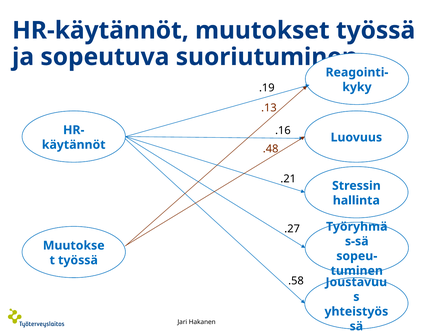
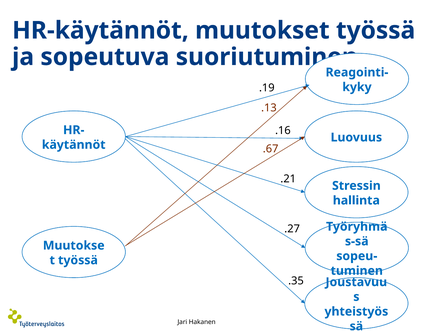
.48: .48 -> .67
.58: .58 -> .35
